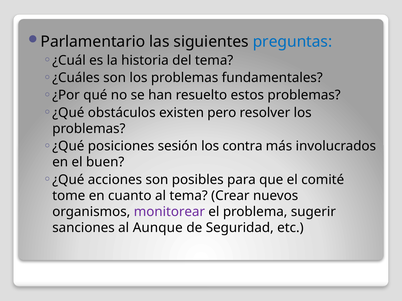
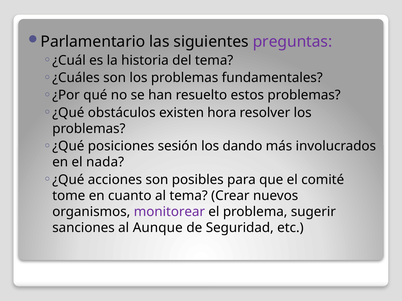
preguntas colour: blue -> purple
pero: pero -> hora
contra: contra -> dando
buen: buen -> nada
